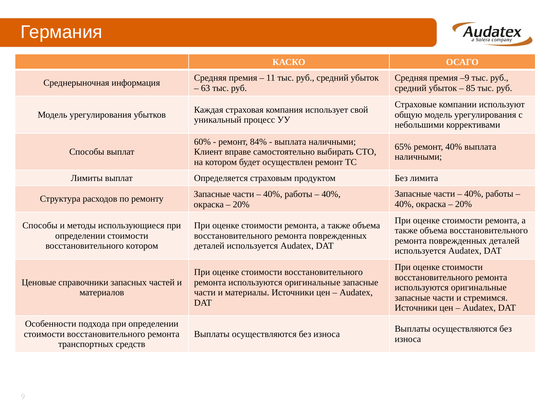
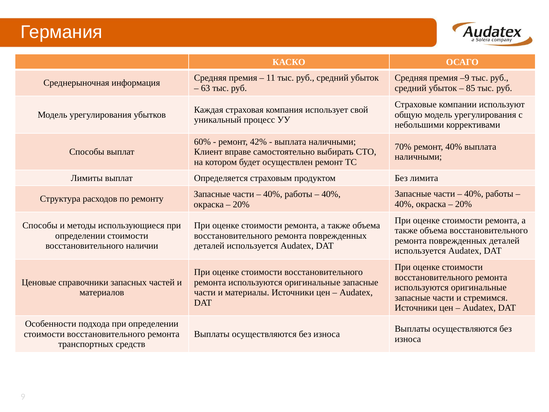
84%: 84% -> 42%
65%: 65% -> 70%
восстановительного котором: котором -> наличии
